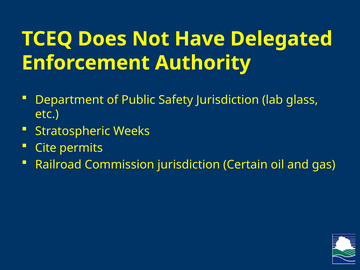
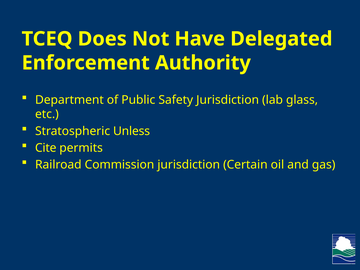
Weeks: Weeks -> Unless
